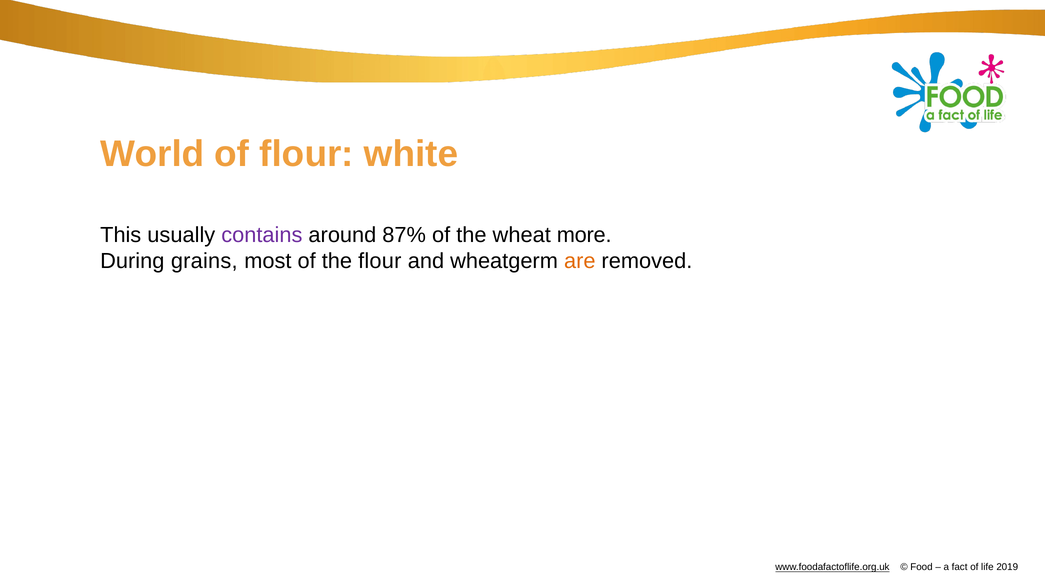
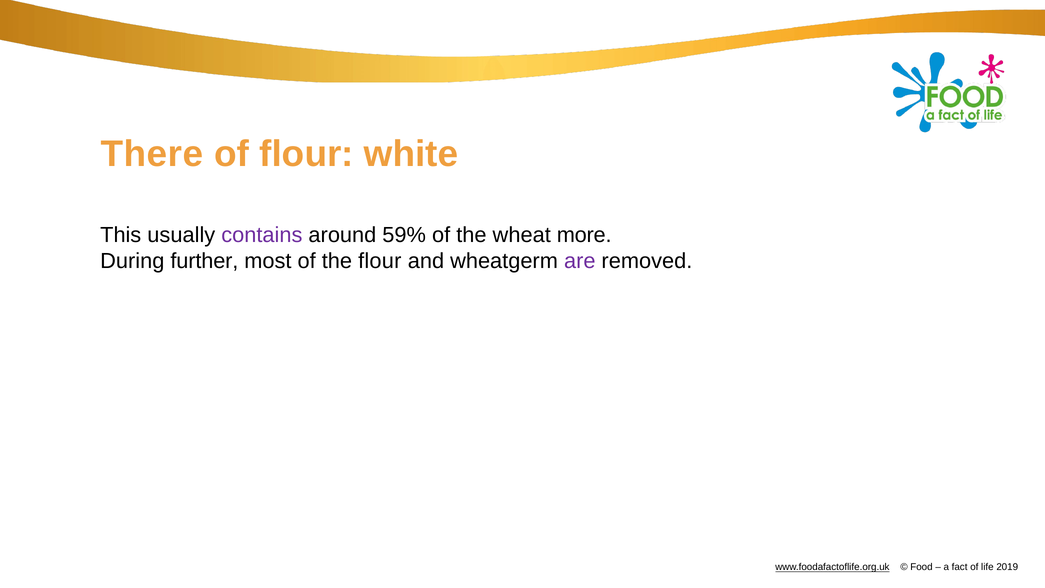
World: World -> There
87%: 87% -> 59%
grains: grains -> further
are colour: orange -> purple
